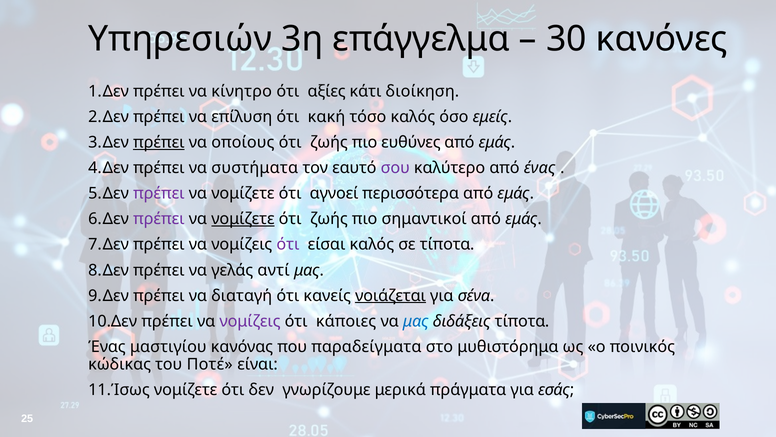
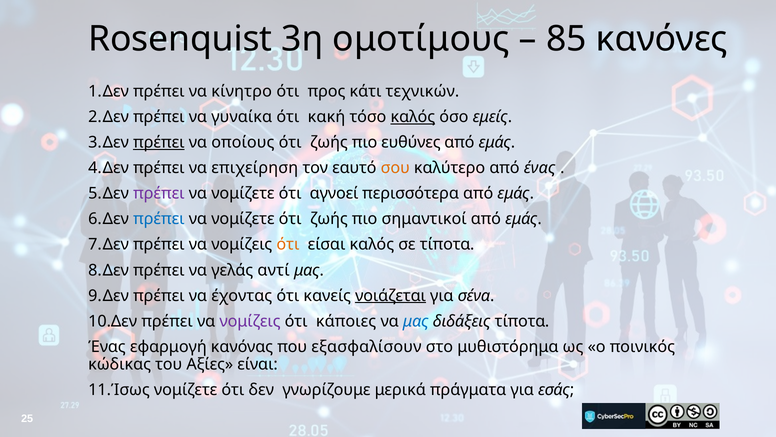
Υπηρεσιών: Υπηρεσιών -> Rosenquist
επάγγελμα: επάγγελμα -> ομοτίμους
30: 30 -> 85
αξίες: αξίες -> προς
διοίκηση: διοίκηση -> τεχνικών
επίλυση: επίλυση -> γυναίκα
καλός at (413, 117) underline: none -> present
συστήματα: συστήματα -> επιχείρηση
σου colour: purple -> orange
πρέπει at (159, 219) colour: purple -> blue
νομίζετε at (243, 219) underline: present -> none
ότι at (288, 244) colour: purple -> orange
διαταγή: διαταγή -> έχοντας
μαστιγίου: μαστιγίου -> εφαρμογή
παραδείγματα: παραδείγματα -> εξασφαλίσουν
Ποτέ: Ποτέ -> Αξίες
